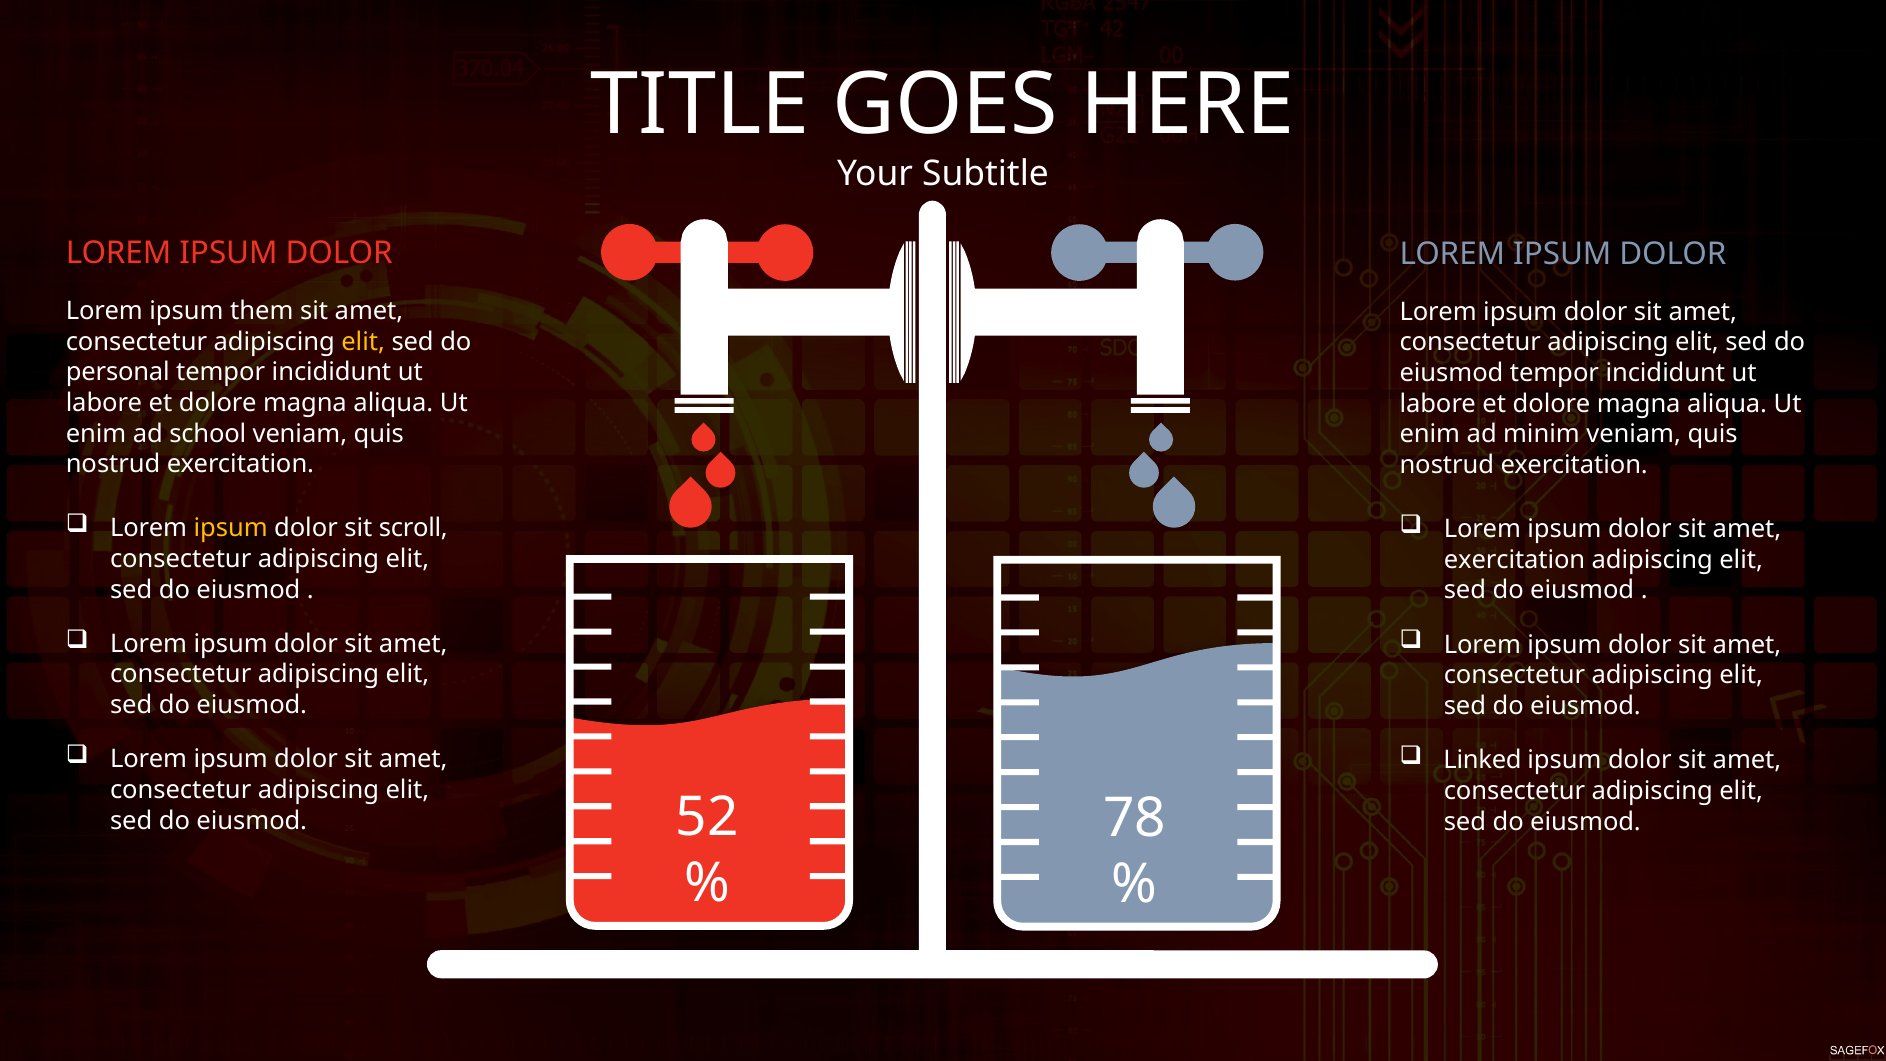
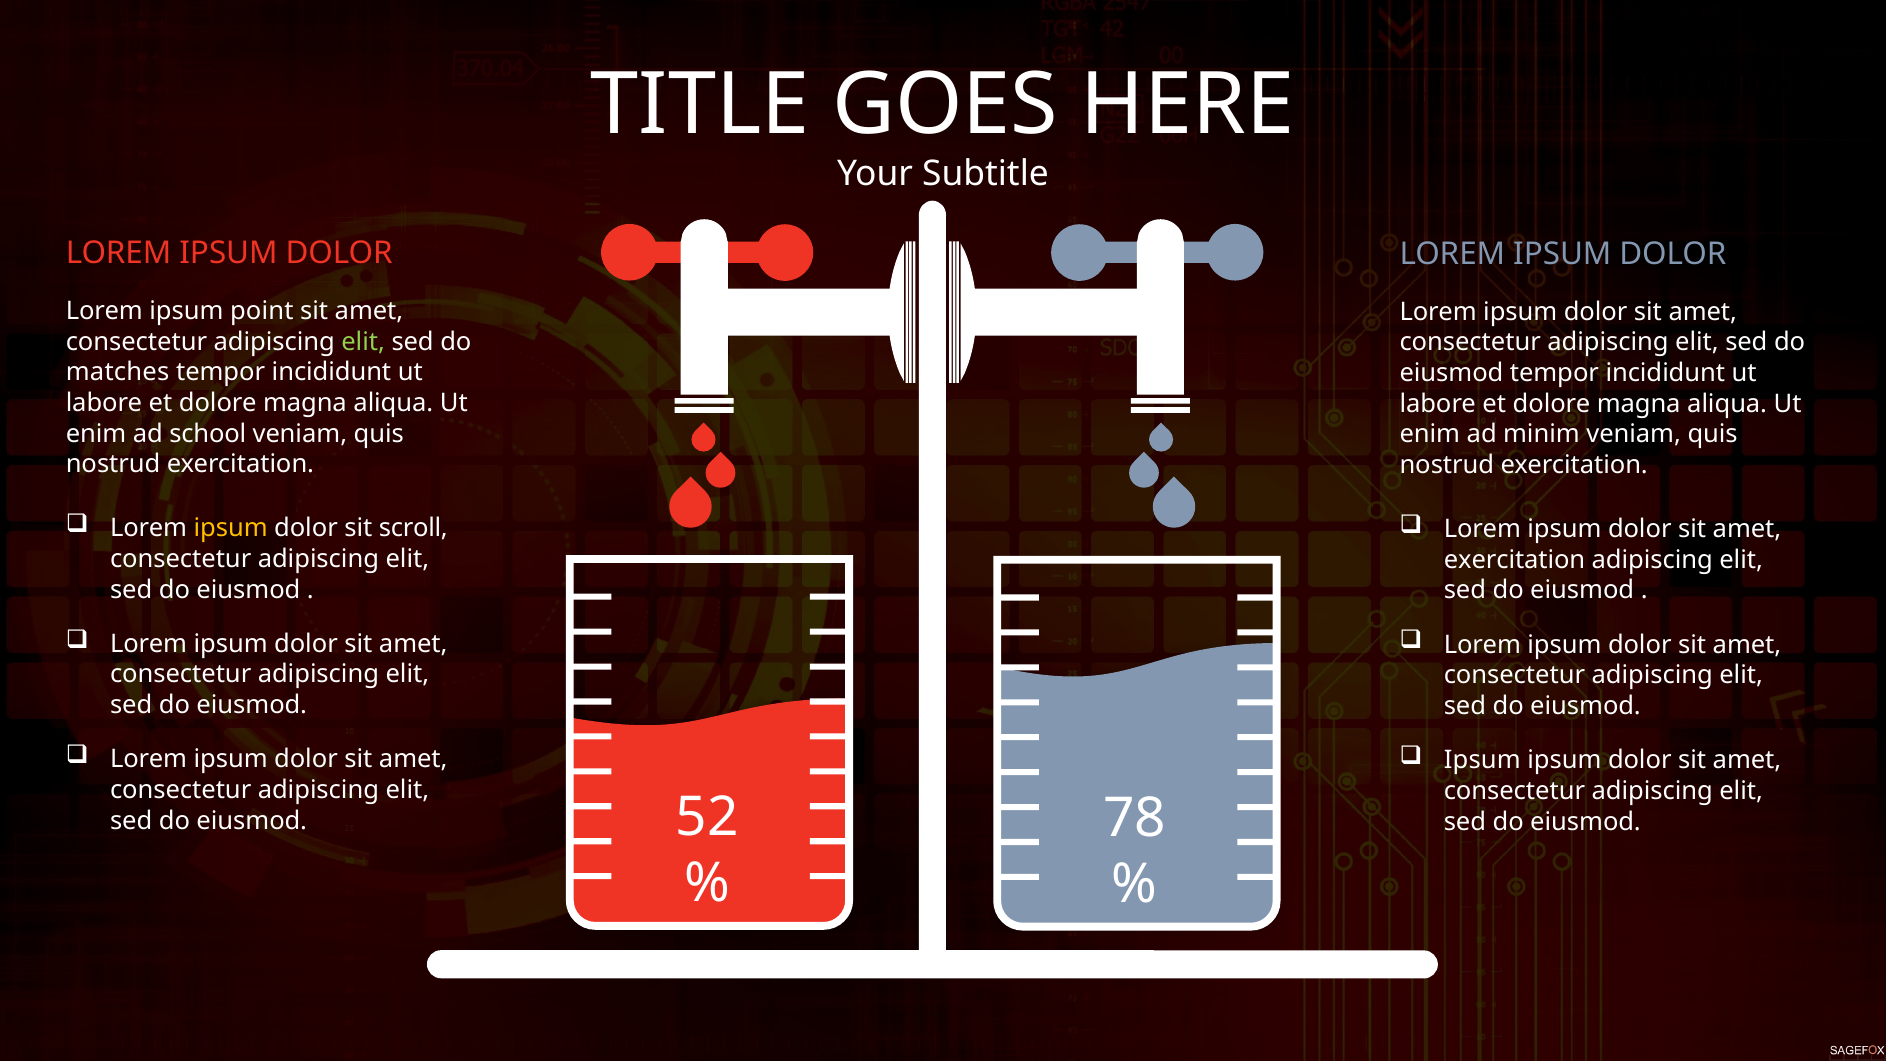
them: them -> point
elit at (363, 342) colour: yellow -> light green
personal: personal -> matches
Linked at (1483, 760): Linked -> Ipsum
